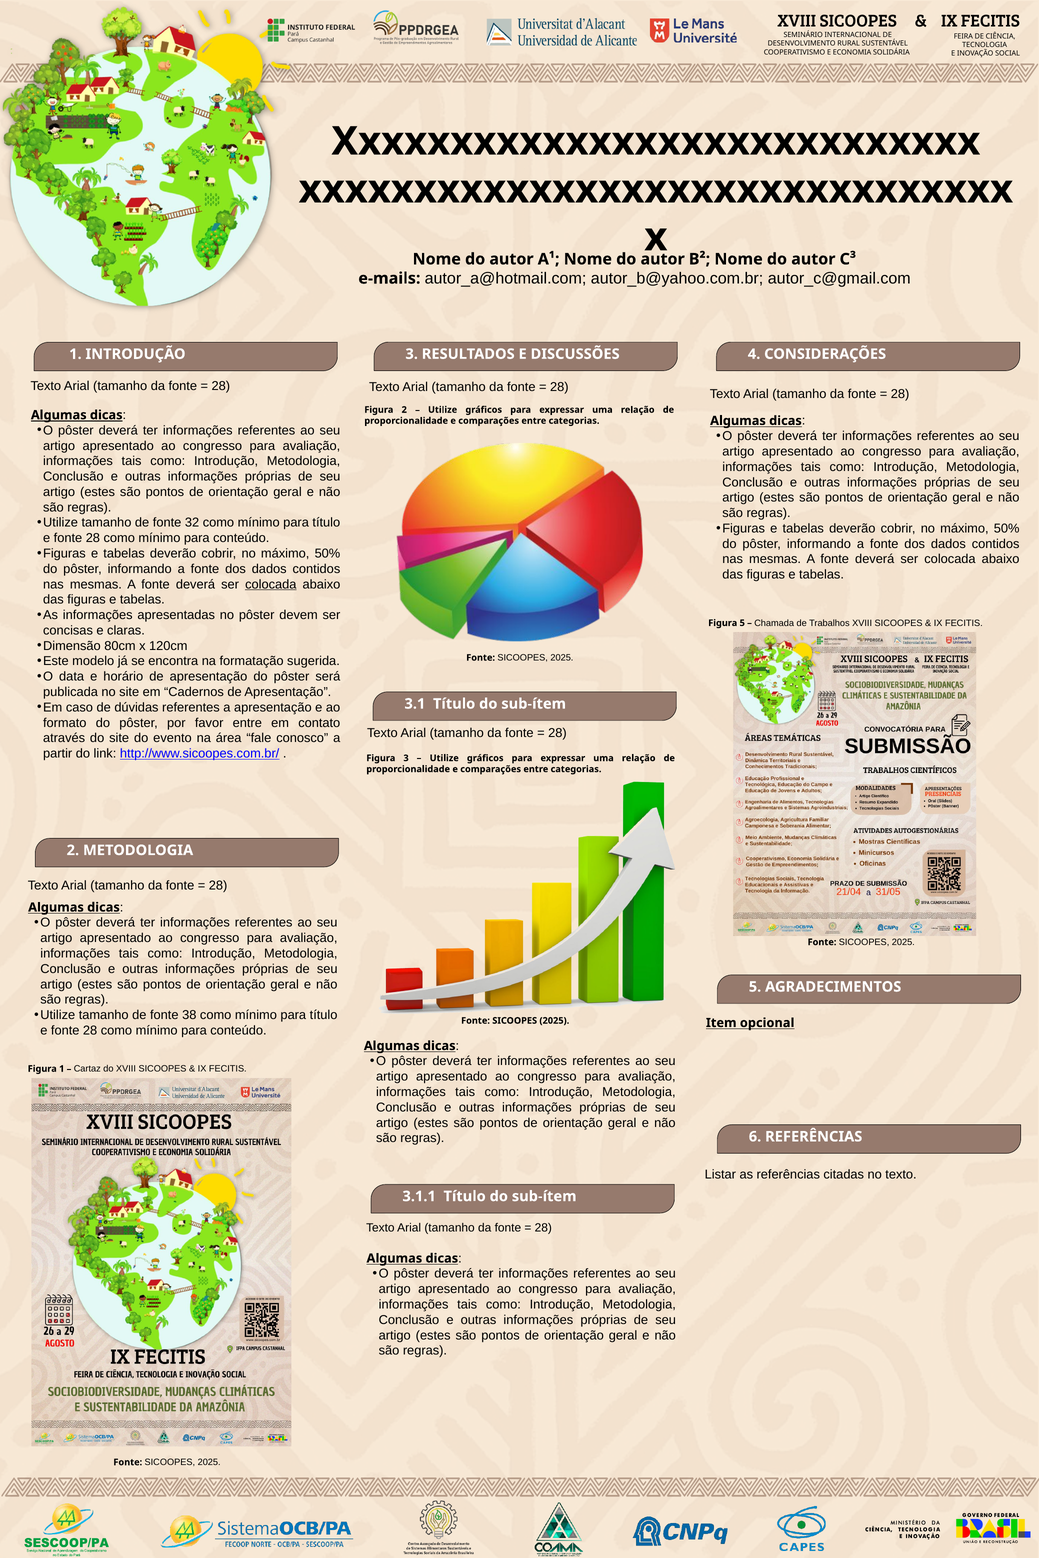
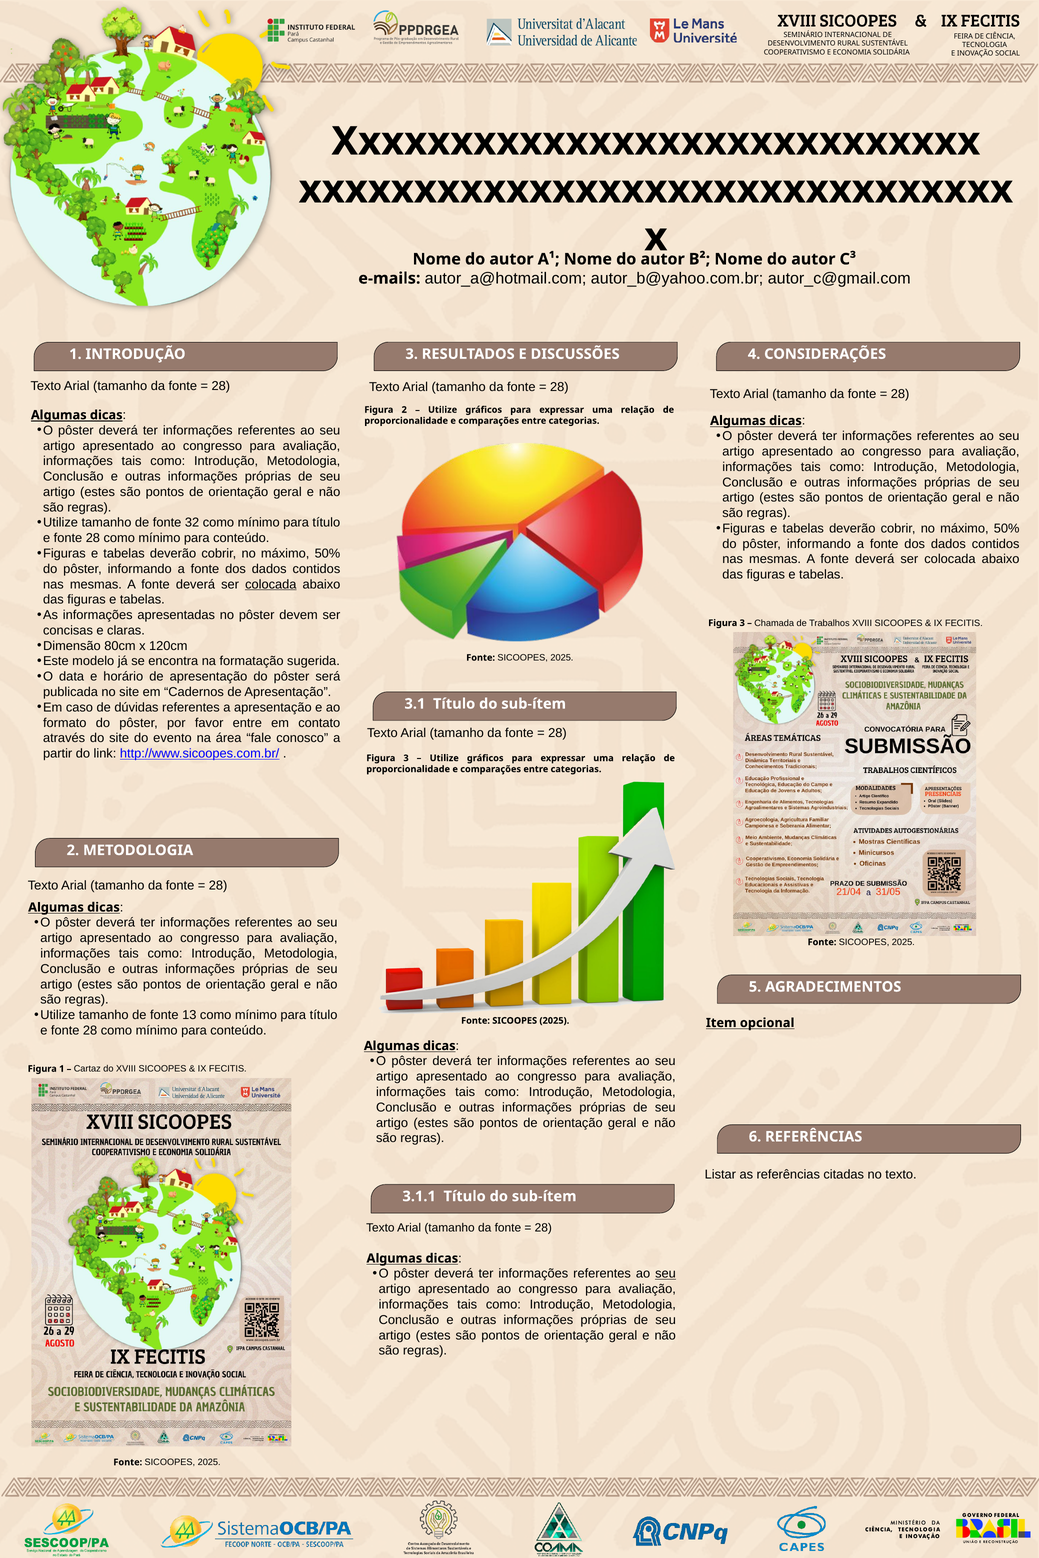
5 at (742, 623): 5 -> 3
38: 38 -> 13
seu at (666, 1274) underline: none -> present
